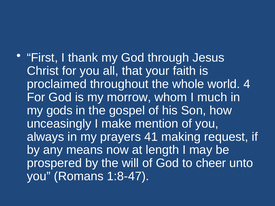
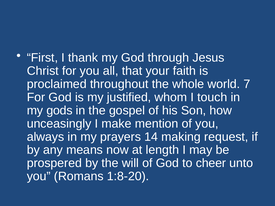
4: 4 -> 7
morrow: morrow -> justified
much: much -> touch
41: 41 -> 14
1:8-47: 1:8-47 -> 1:8-20
